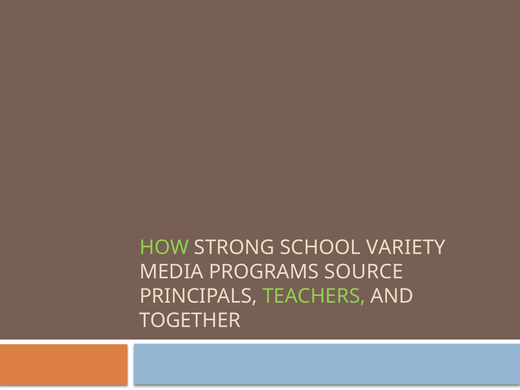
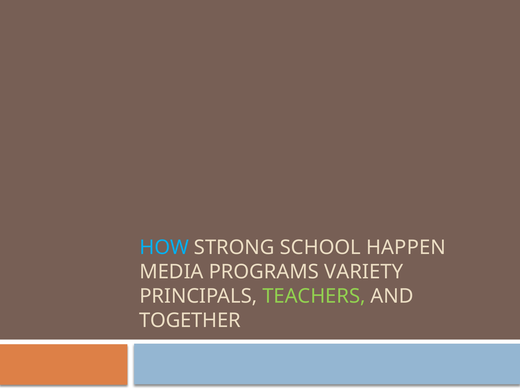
HOW colour: light green -> light blue
VARIETY: VARIETY -> HAPPEN
SOURCE: SOURCE -> VARIETY
